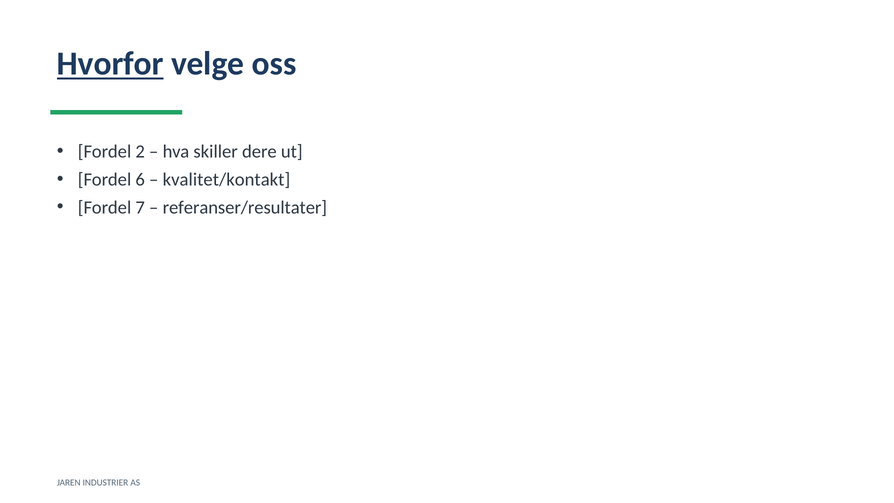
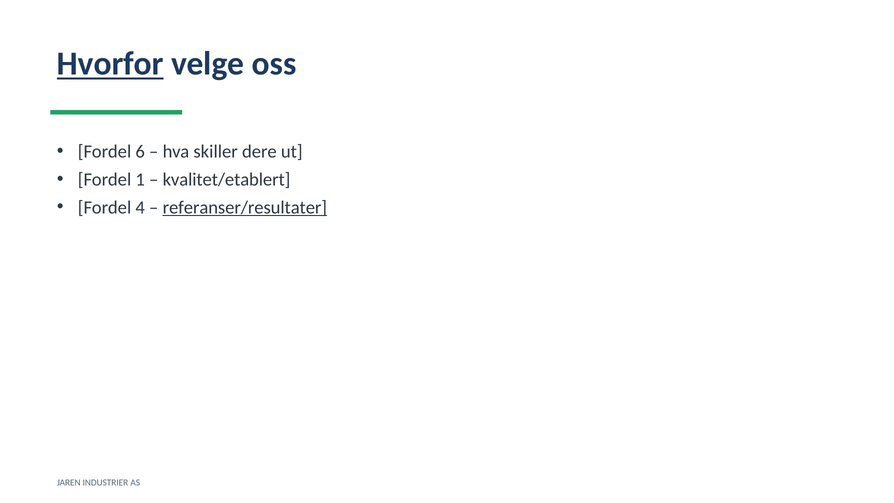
2: 2 -> 6
6: 6 -> 1
kvalitet/kontakt: kvalitet/kontakt -> kvalitet/etablert
7: 7 -> 4
referanser/resultater underline: none -> present
